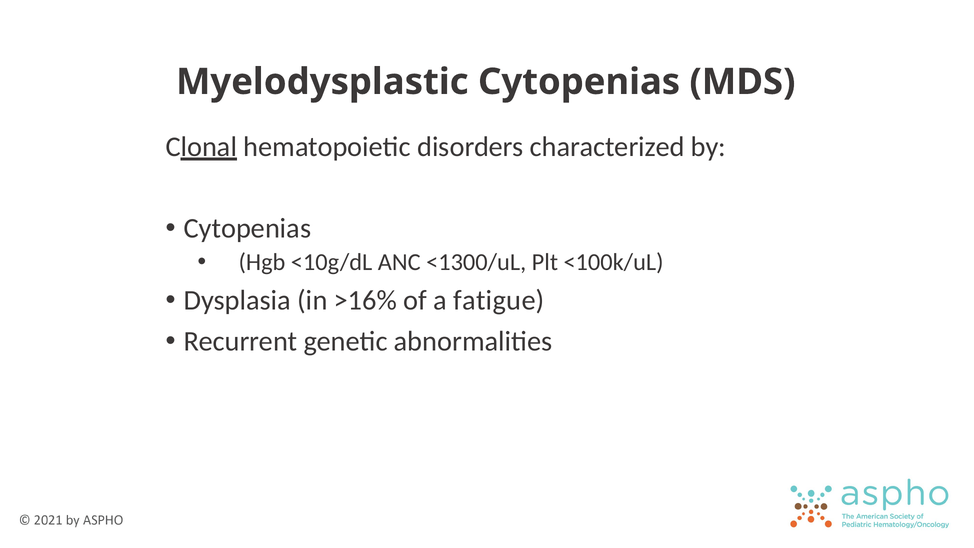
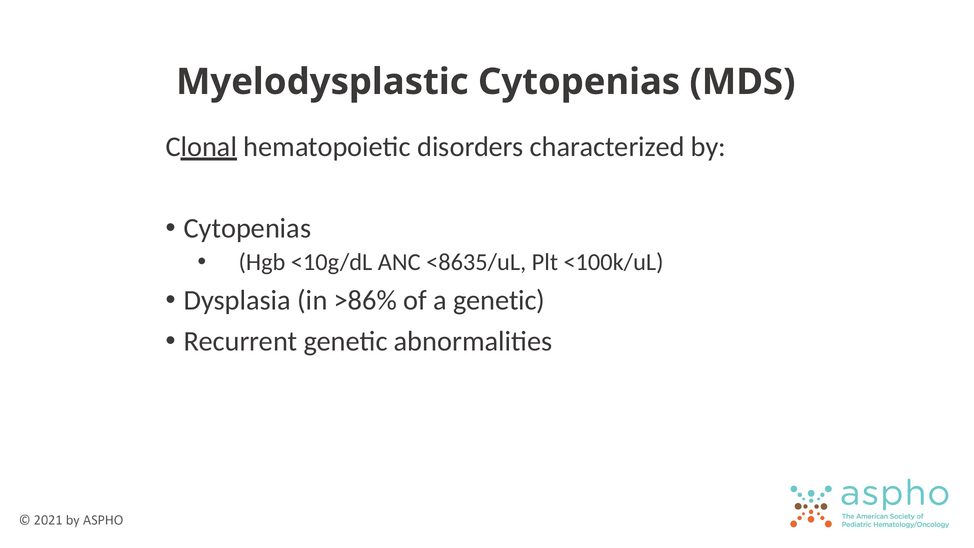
<1300/uL: <1300/uL -> <8635/uL
>16%: >16% -> >86%
a fatigue: fatigue -> genetic
